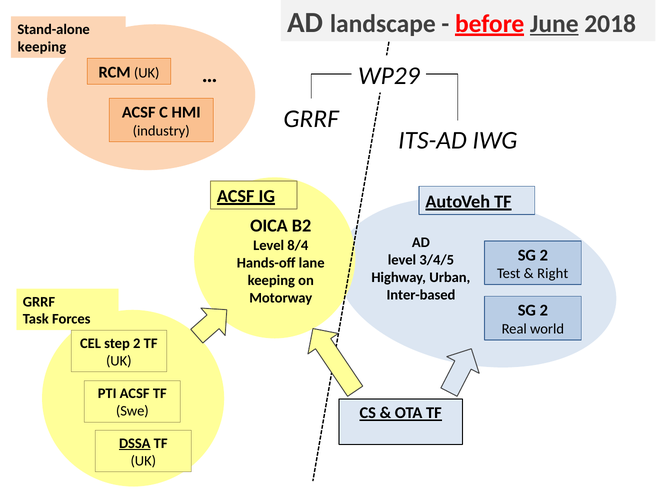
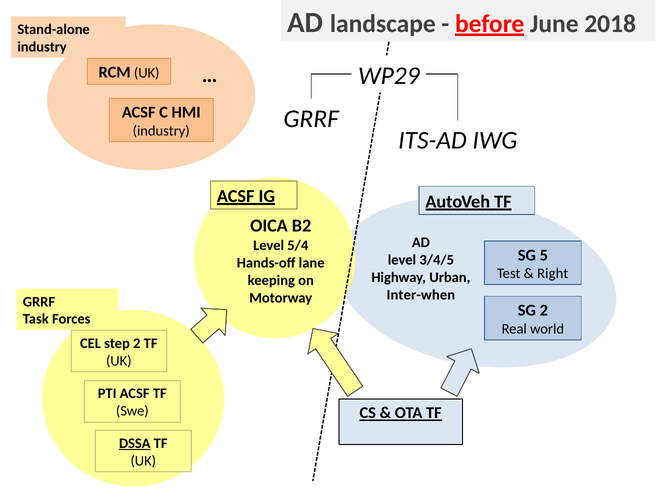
June underline: present -> none
keeping at (42, 47): keeping -> industry
8/4: 8/4 -> 5/4
2 at (544, 255): 2 -> 5
Inter-based: Inter-based -> Inter-when
